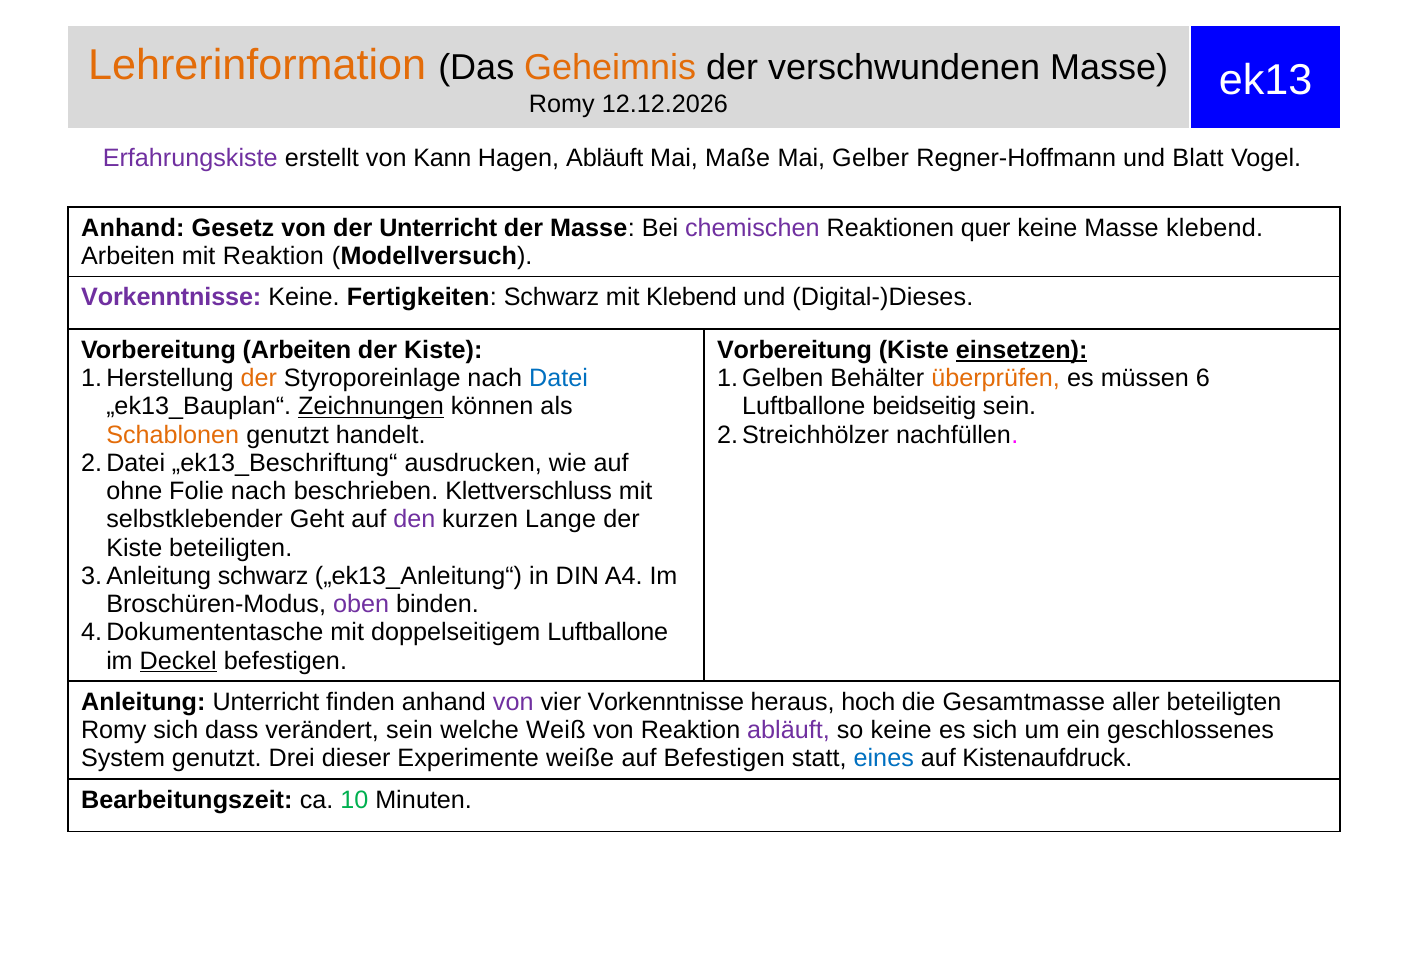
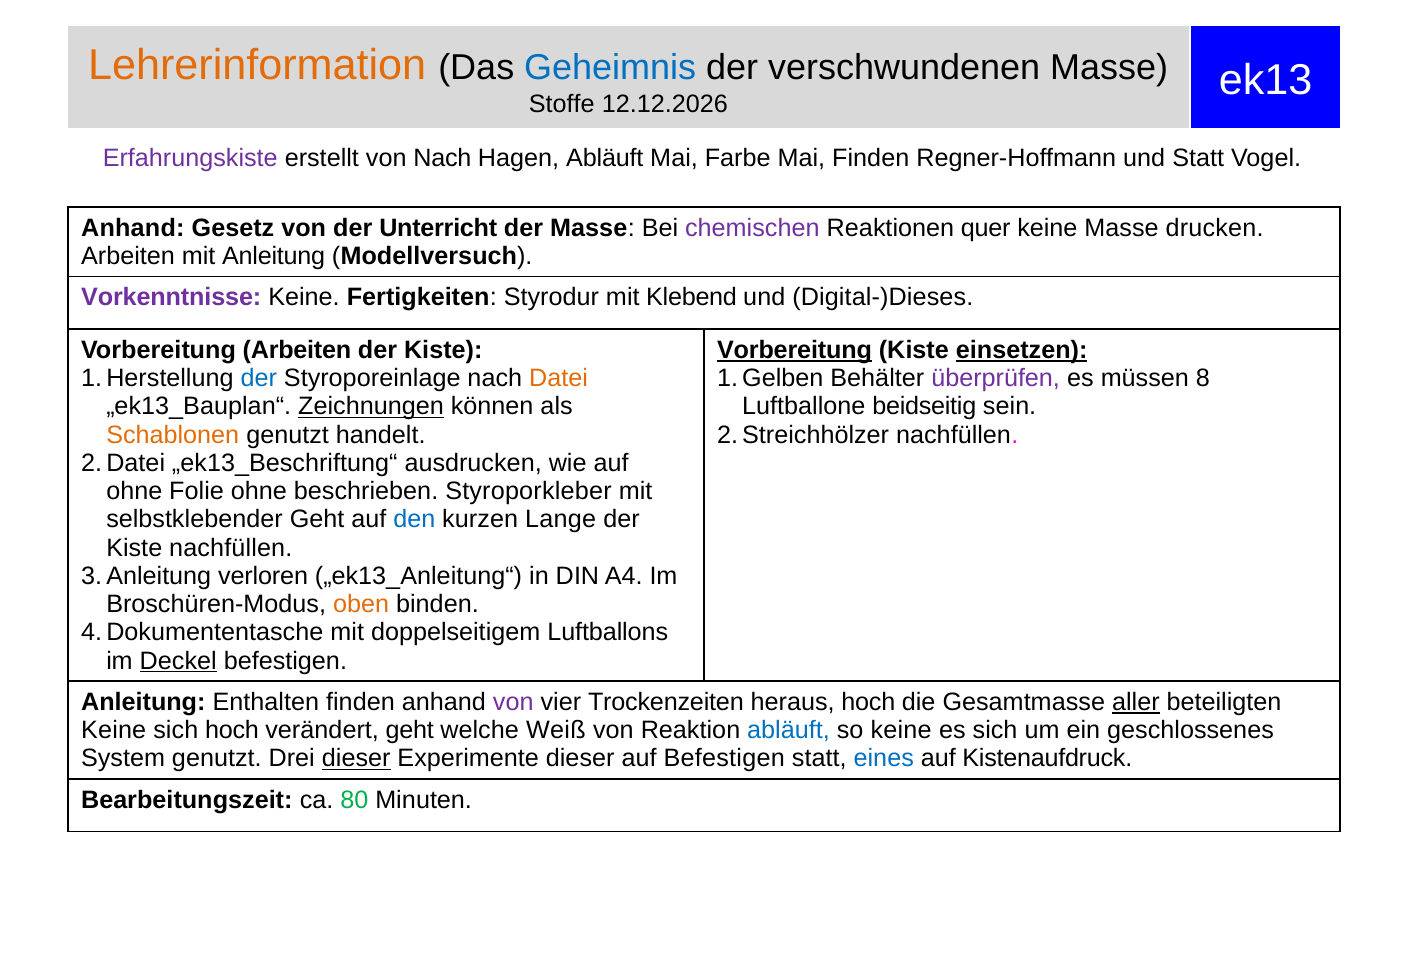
Geheimnis colour: orange -> blue
Romy at (562, 105): Romy -> Stoffe
von Kann: Kann -> Nach
Mai Maße: Maße -> Farbe
Mai Gelber: Gelber -> Finden
und Blatt: Blatt -> Statt
Masse klebend: klebend -> drucken
mit Reaktion: Reaktion -> Anleitung
Fertigkeiten Schwarz: Schwarz -> Styrodur
Vorbereitung at (794, 350) underline: none -> present
der at (259, 379) colour: orange -> blue
Datei colour: blue -> orange
überprüfen colour: orange -> purple
6: 6 -> 8
Folie nach: nach -> ohne
Klettverschluss: Klettverschluss -> Styroporkleber
den colour: purple -> blue
Kiste beteiligten: beteiligten -> nachfüllen
schwarz at (263, 577): schwarz -> verloren
oben colour: purple -> orange
doppelseitigem Luftballone: Luftballone -> Luftballons
Anleitung Unterricht: Unterricht -> Enthalten
vier Vorkenntnisse: Vorkenntnisse -> Trockenzeiten
aller underline: none -> present
Romy at (114, 731): Romy -> Keine
sich dass: dass -> hoch
verändert sein: sein -> geht
abläuft at (788, 731) colour: purple -> blue
dieser at (356, 759) underline: none -> present
Experimente weiße: weiße -> dieser
10: 10 -> 80
